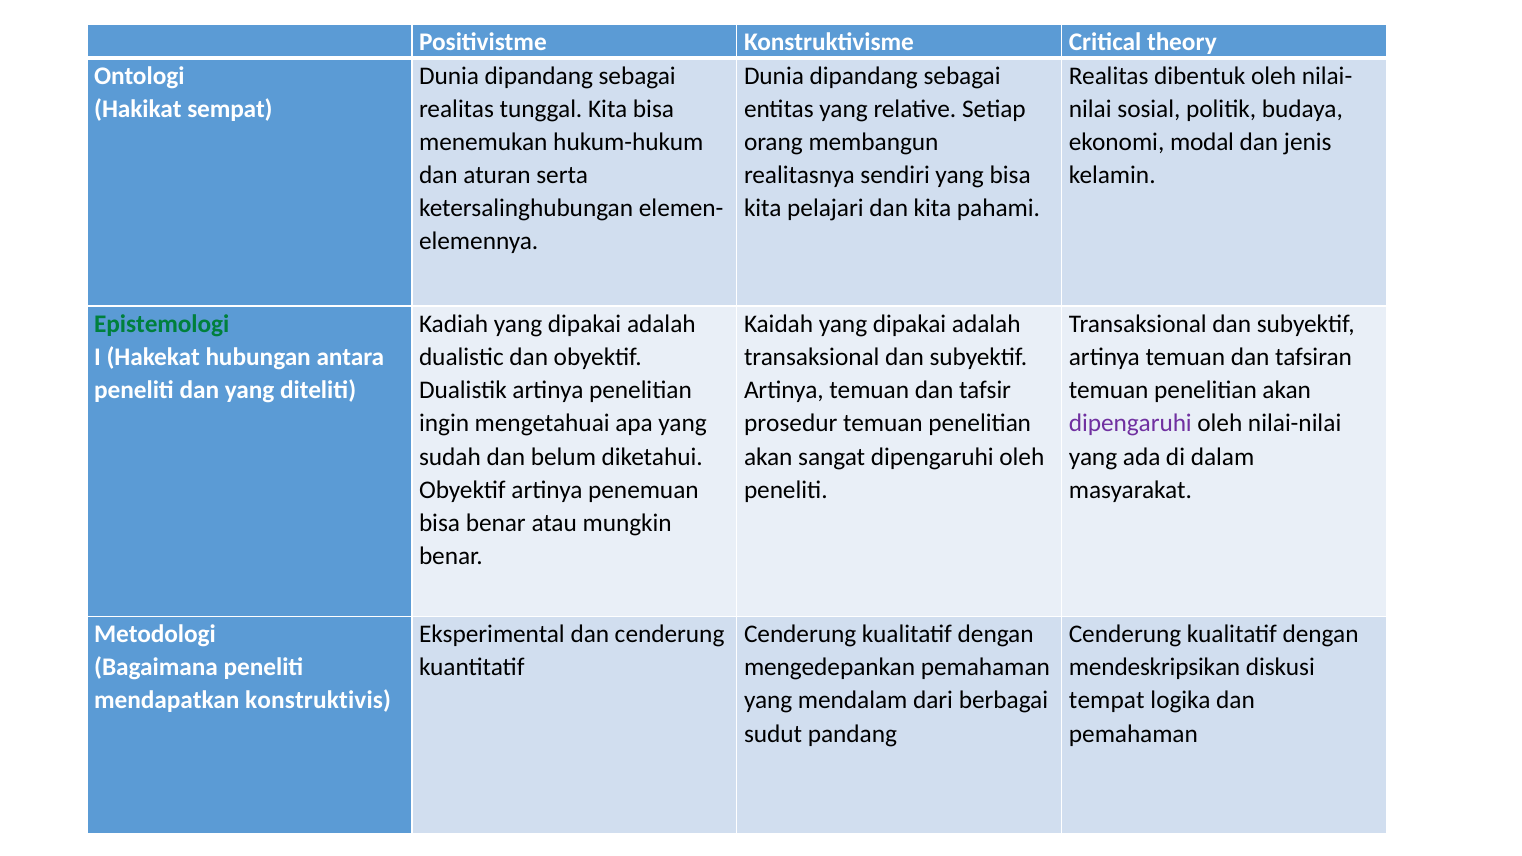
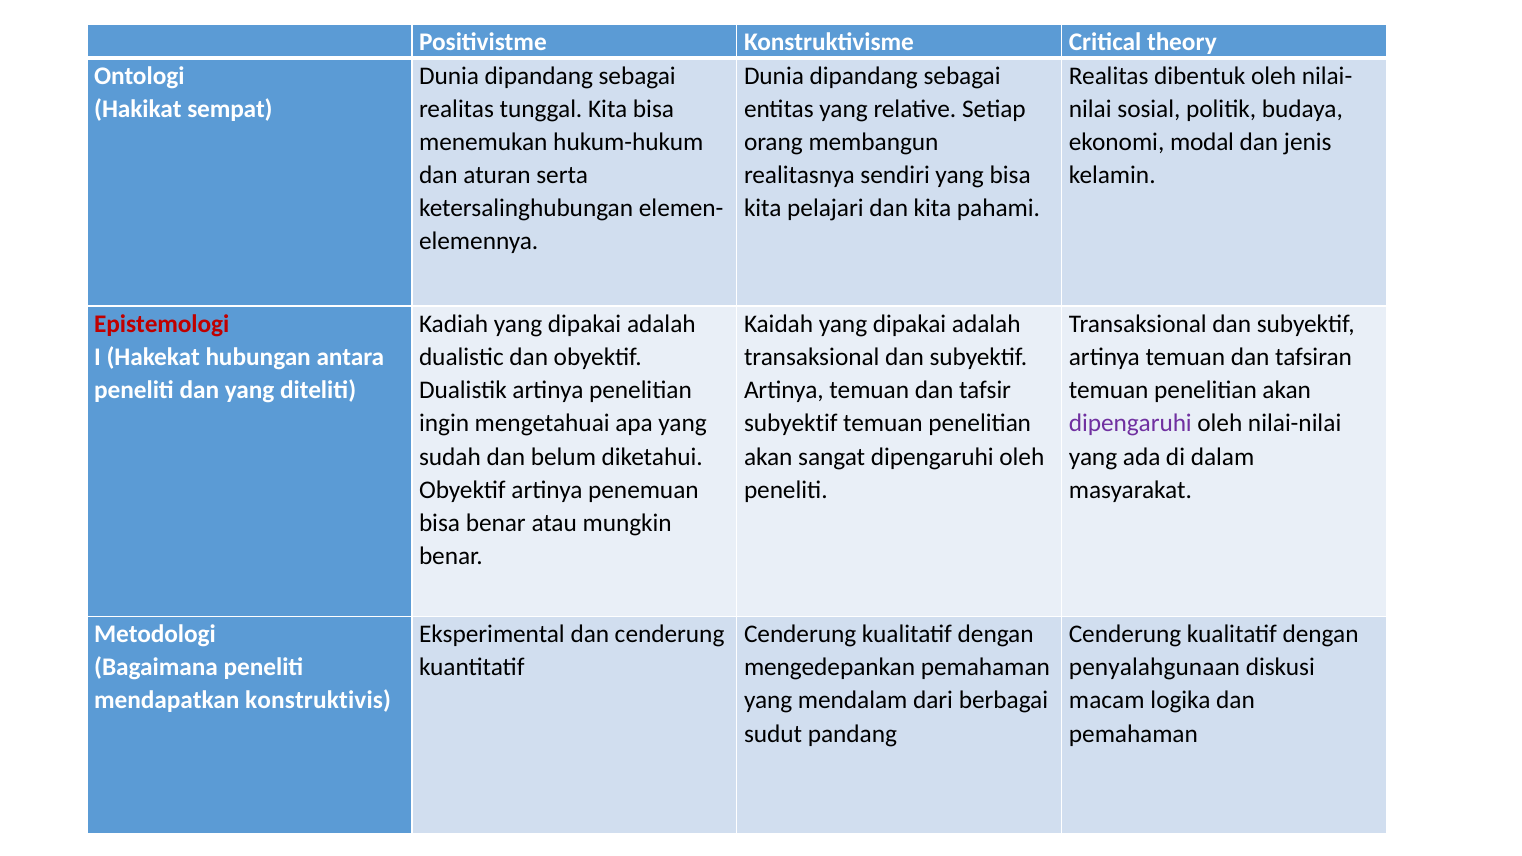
Epistemologi colour: green -> red
prosedur at (791, 424): prosedur -> subyektif
mendeskripsikan: mendeskripsikan -> penyalahgunaan
tempat: tempat -> macam
